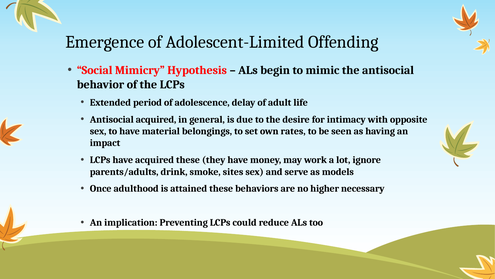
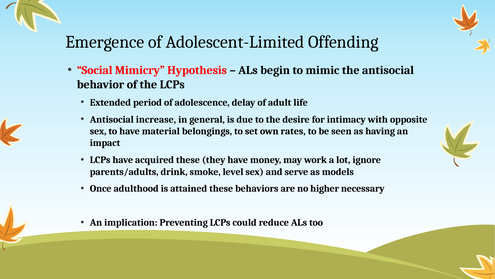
Antisocial acquired: acquired -> increase
sites: sites -> level
